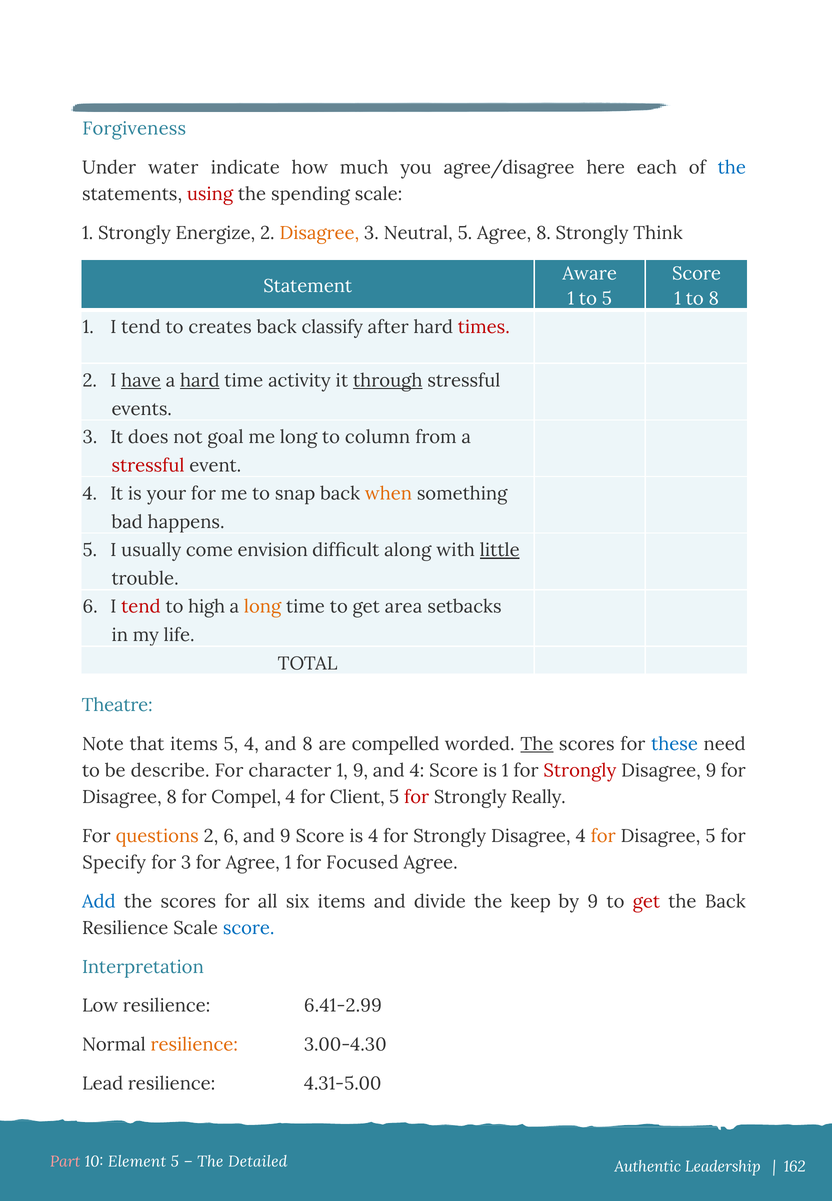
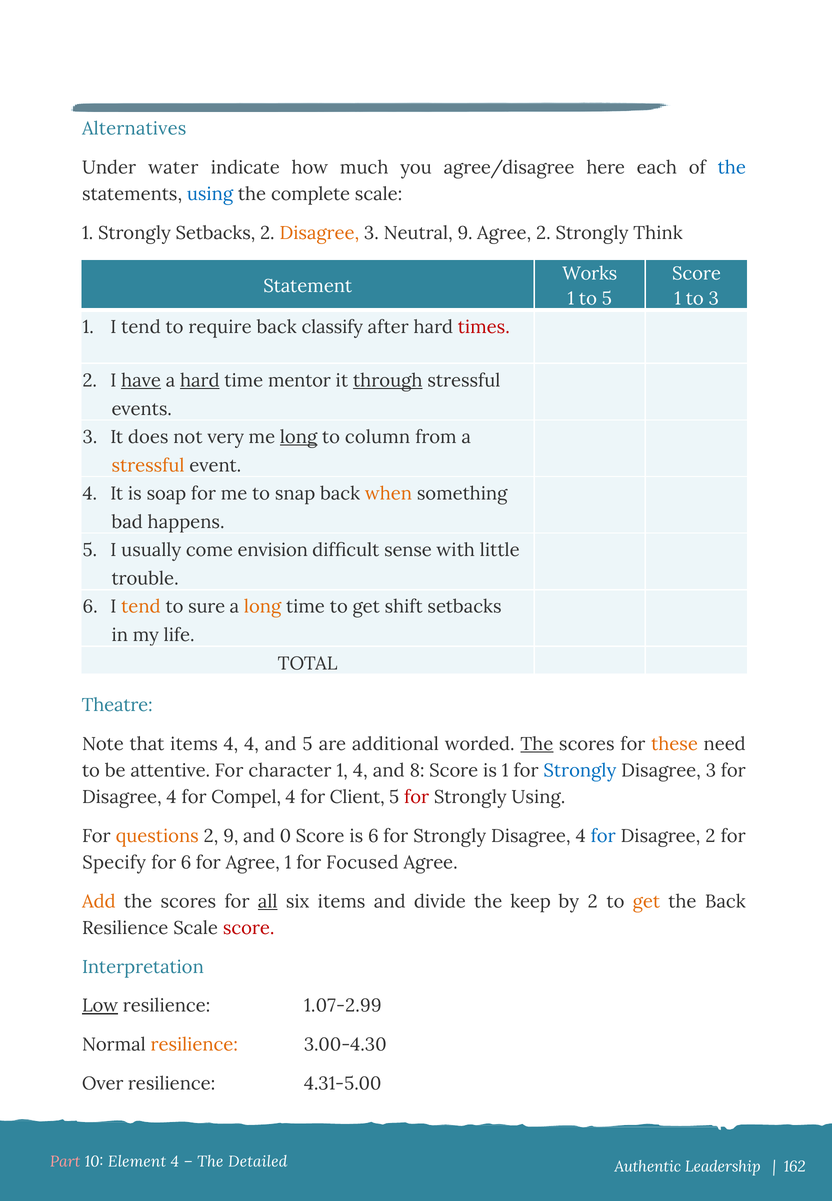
Forgiveness: Forgiveness -> Alternatives
using at (210, 194) colour: red -> blue
spending: spending -> complete
Strongly Energize: Energize -> Setbacks
Neutral 5: 5 -> 9
Agree 8: 8 -> 2
Aware: Aware -> Works
to 8: 8 -> 3
creates: creates -> require
activity: activity -> mentor
goal: goal -> very
long at (299, 437) underline: none -> present
stressful at (148, 466) colour: red -> orange
your: your -> soap
along: along -> sense
little underline: present -> none
tend at (141, 607) colour: red -> orange
high: high -> sure
area: area -> shift
items 5: 5 -> 4
and 8: 8 -> 5
compelled: compelled -> additional
these colour: blue -> orange
describe: describe -> attentive
1 9: 9 -> 4
and 4: 4 -> 8
Strongly at (580, 771) colour: red -> blue
9 at (711, 771): 9 -> 3
8 at (172, 798): 8 -> 4
Strongly Really: Really -> Using
2 6: 6 -> 9
and 9: 9 -> 0
is 4: 4 -> 6
for at (603, 837) colour: orange -> blue
Disagree 5: 5 -> 2
for 3: 3 -> 6
Add colour: blue -> orange
all underline: none -> present
by 9: 9 -> 2
get at (646, 902) colour: red -> orange
score at (249, 929) colour: blue -> red
Low underline: none -> present
6.41-2.99: 6.41-2.99 -> 1.07-2.99
Lead: Lead -> Over
Element 5: 5 -> 4
